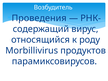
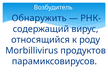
Проведения: Проведения -> Обнаружить
